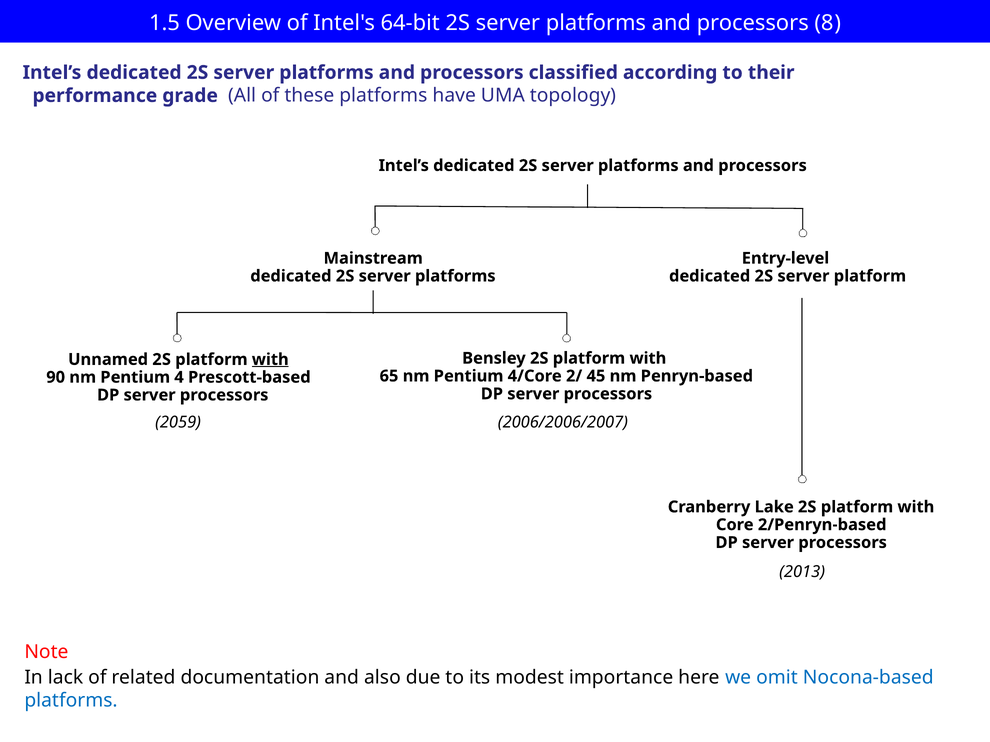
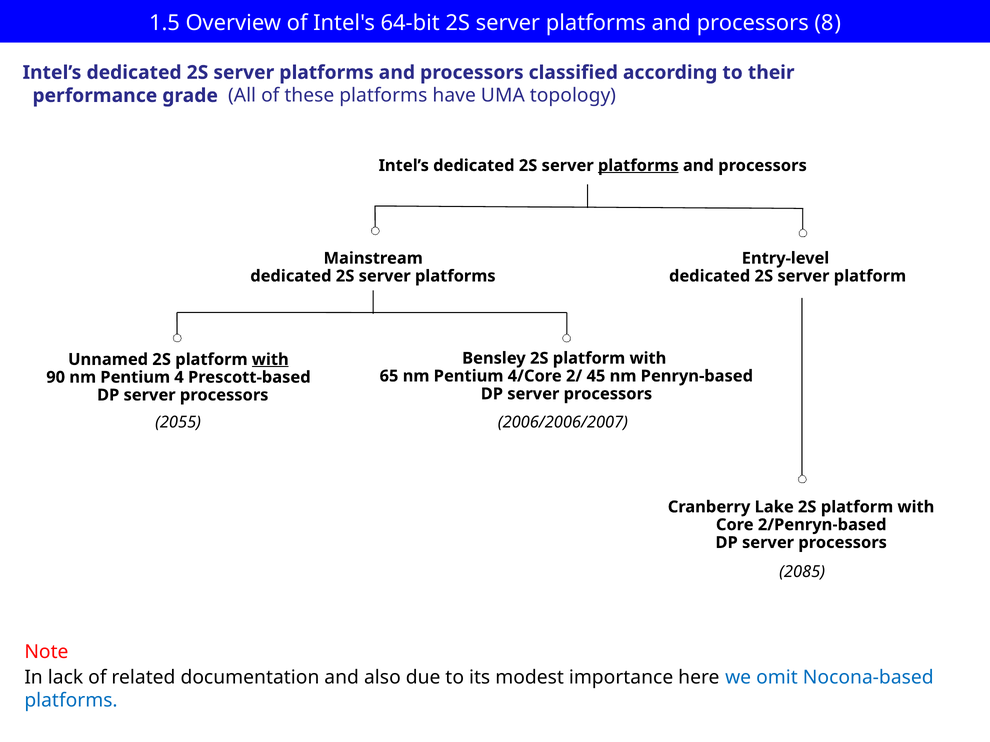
platforms at (638, 166) underline: none -> present
2059: 2059 -> 2055
2013: 2013 -> 2085
